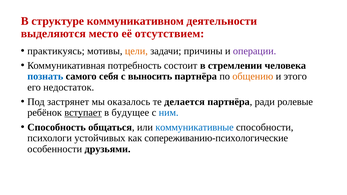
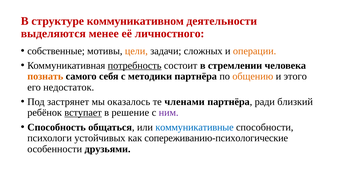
место: место -> менее
отсутствием: отсутствием -> личностного
практикуясь: практикуясь -> собственные
причины: причины -> сложных
операции colour: purple -> orange
потребность underline: none -> present
познать colour: blue -> orange
выносить: выносить -> методики
делается: делается -> членами
ролевые: ролевые -> близкий
будущее: будущее -> решение
ним colour: blue -> purple
